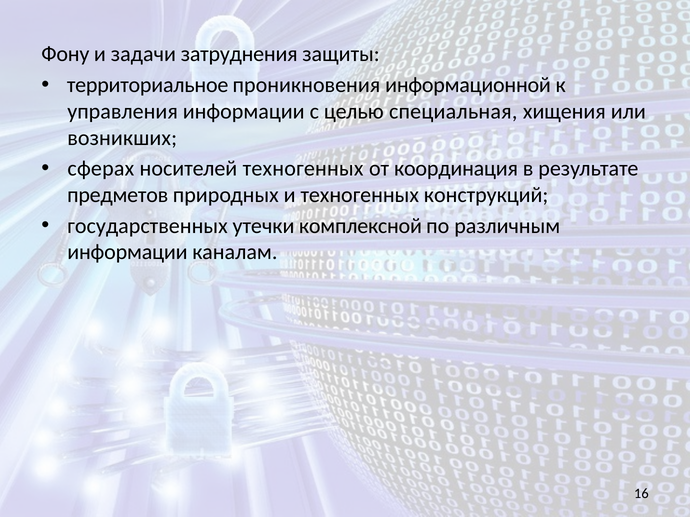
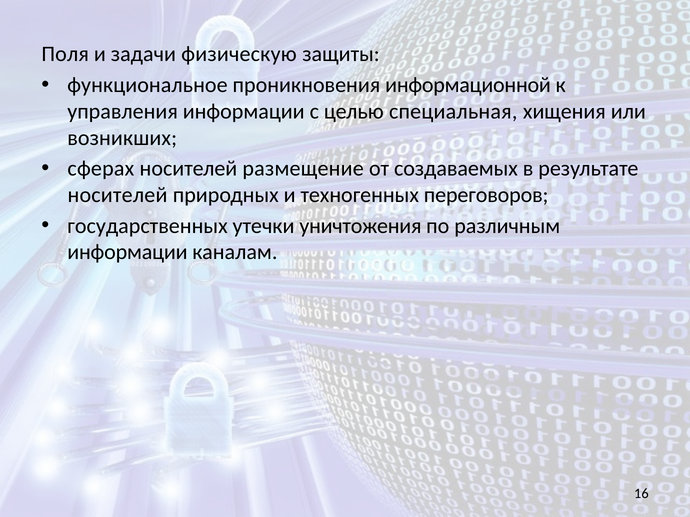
Фону: Фону -> Поля
затруднения: затруднения -> физическую
территориальное: территориальное -> функциональное
носителей техногенных: техногенных -> размещение
координация: координация -> создаваемых
предметов at (118, 195): предметов -> носителей
конструкций: конструкций -> переговоров
комплексной: комплексной -> уничтожения
